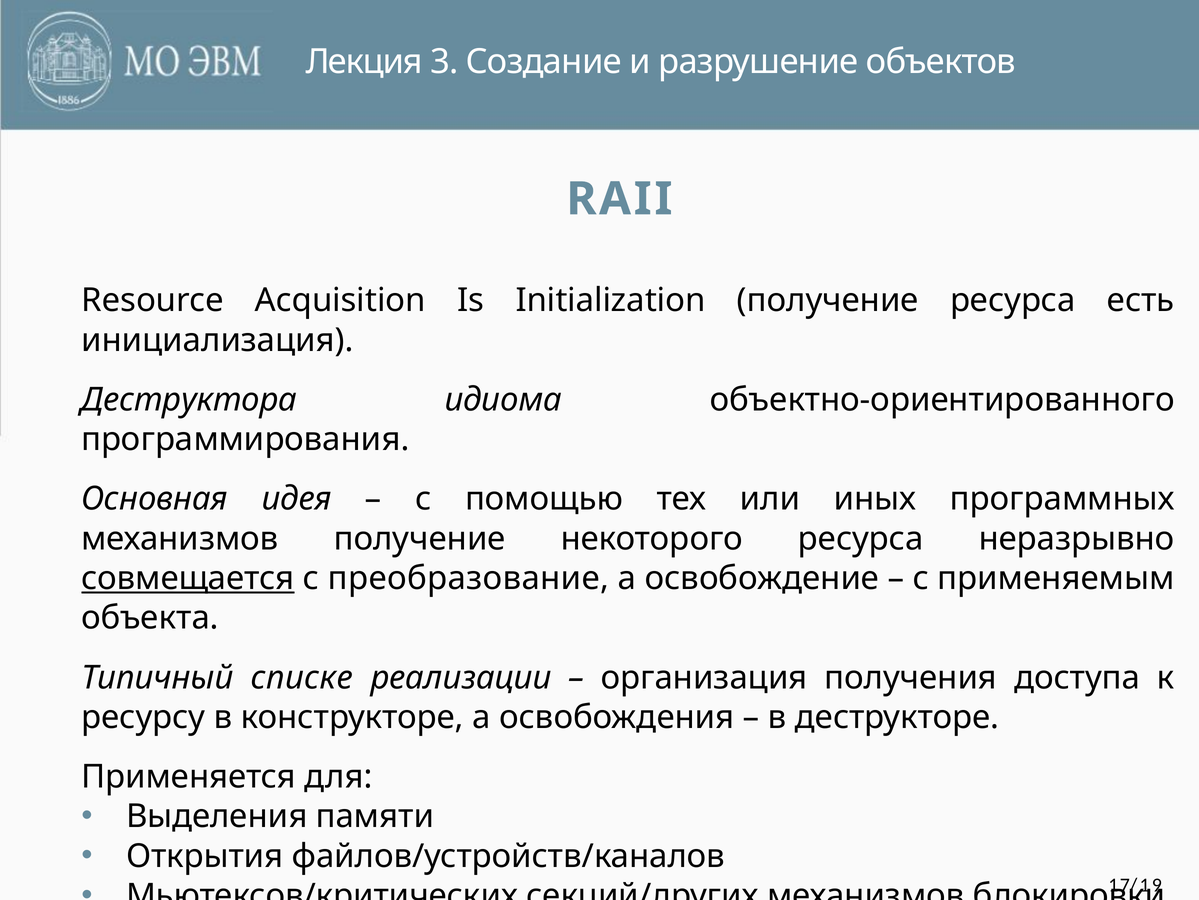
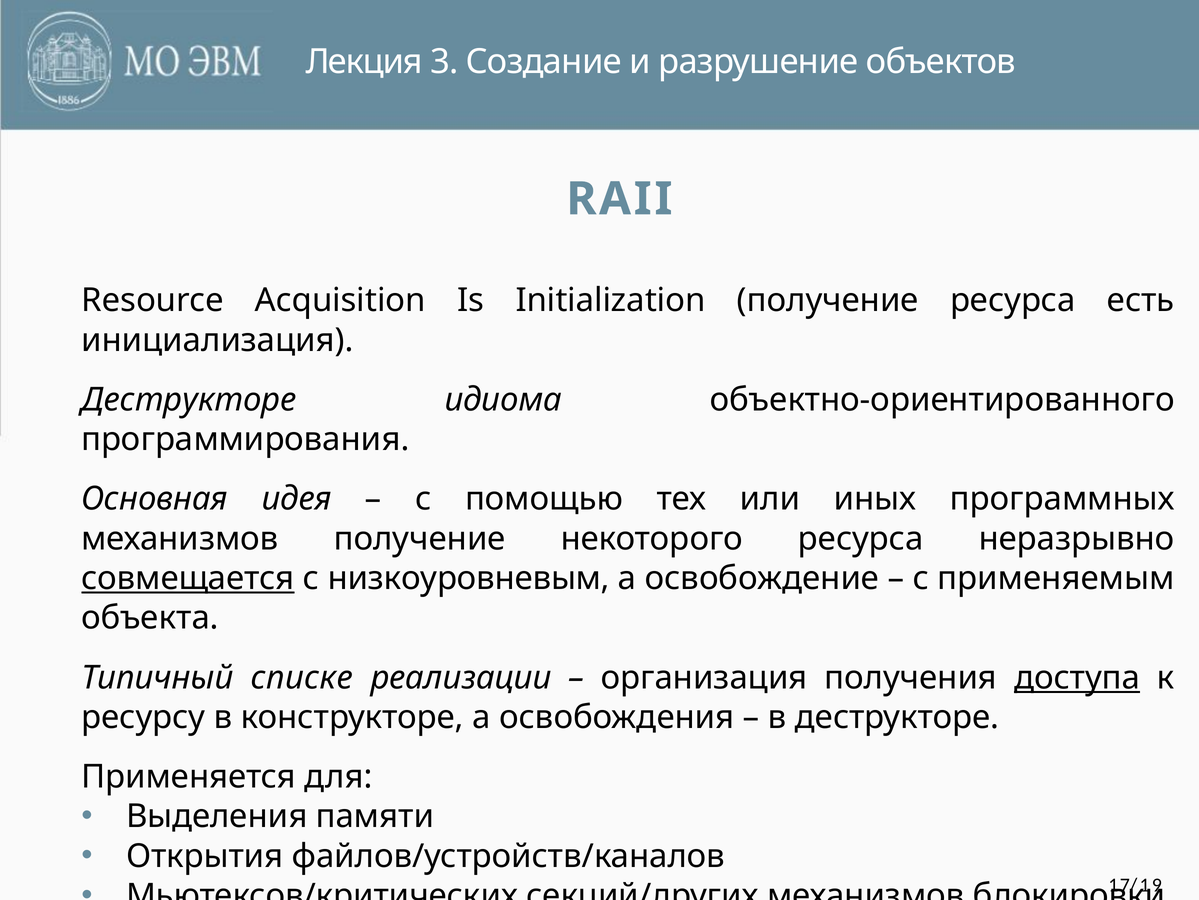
Деструктора at (189, 400): Деструктора -> Деструкторе
преобразование: преобразование -> низкоуровневым
доступа underline: none -> present
